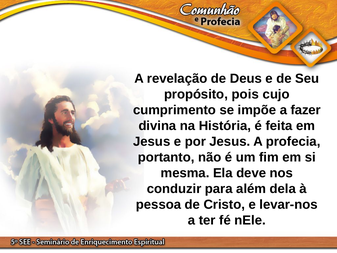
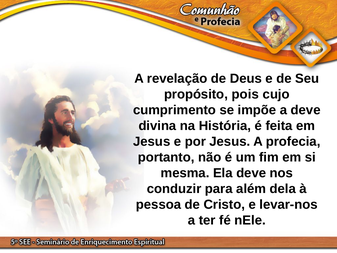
a fazer: fazer -> deve
